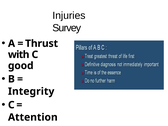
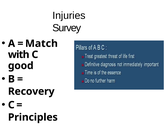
Thrust: Thrust -> Match
Integrity: Integrity -> Recovery
Attention: Attention -> Principles
